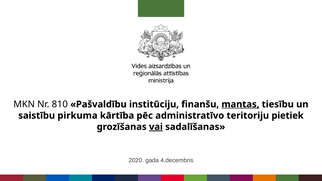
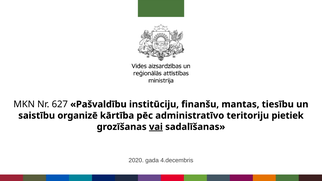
810: 810 -> 627
mantas underline: present -> none
pirkuma: pirkuma -> organizē
